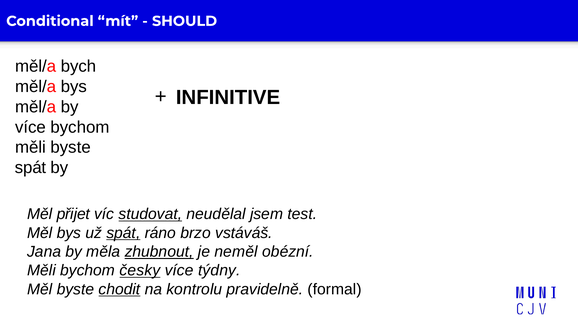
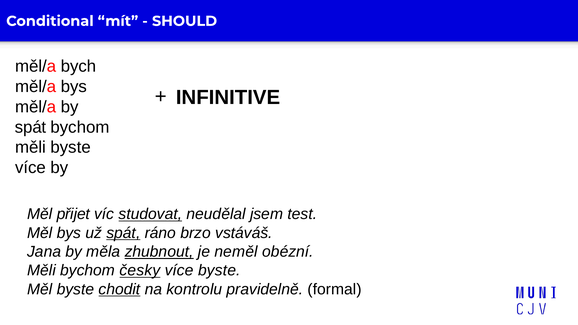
více at (30, 127): více -> spát
spát at (31, 168): spát -> více
více týdny: týdny -> byste
